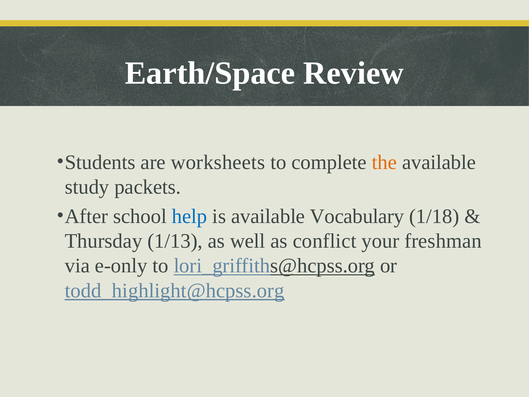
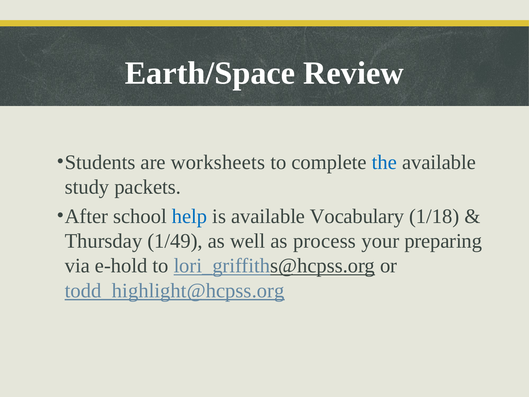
the colour: orange -> blue
1/13: 1/13 -> 1/49
conflict: conflict -> process
freshman: freshman -> preparing
e-only: e-only -> e-hold
